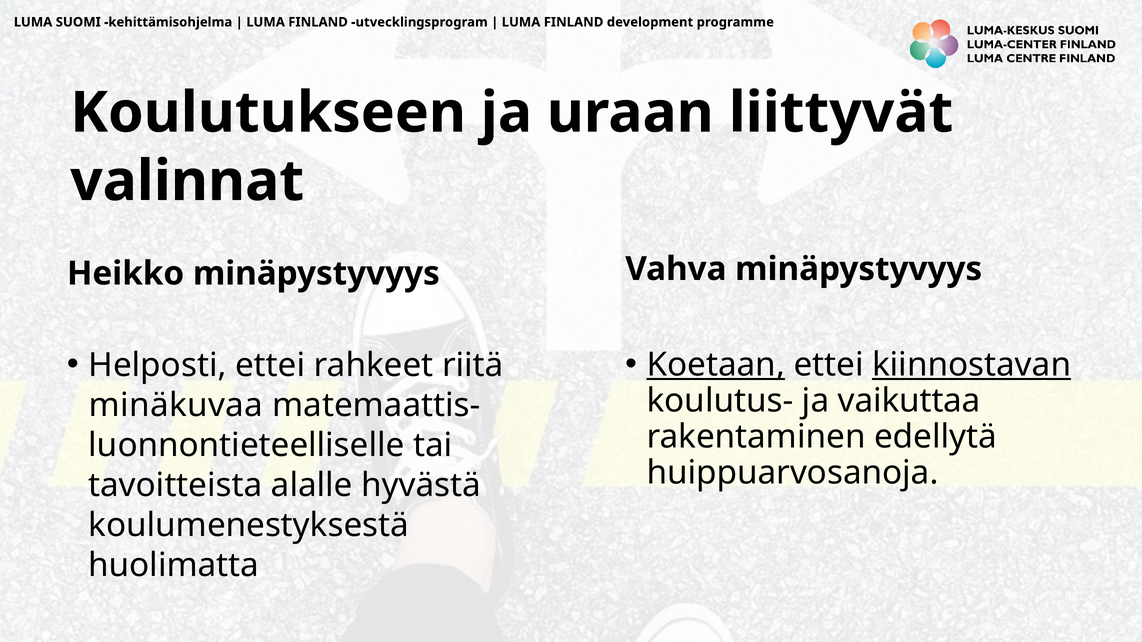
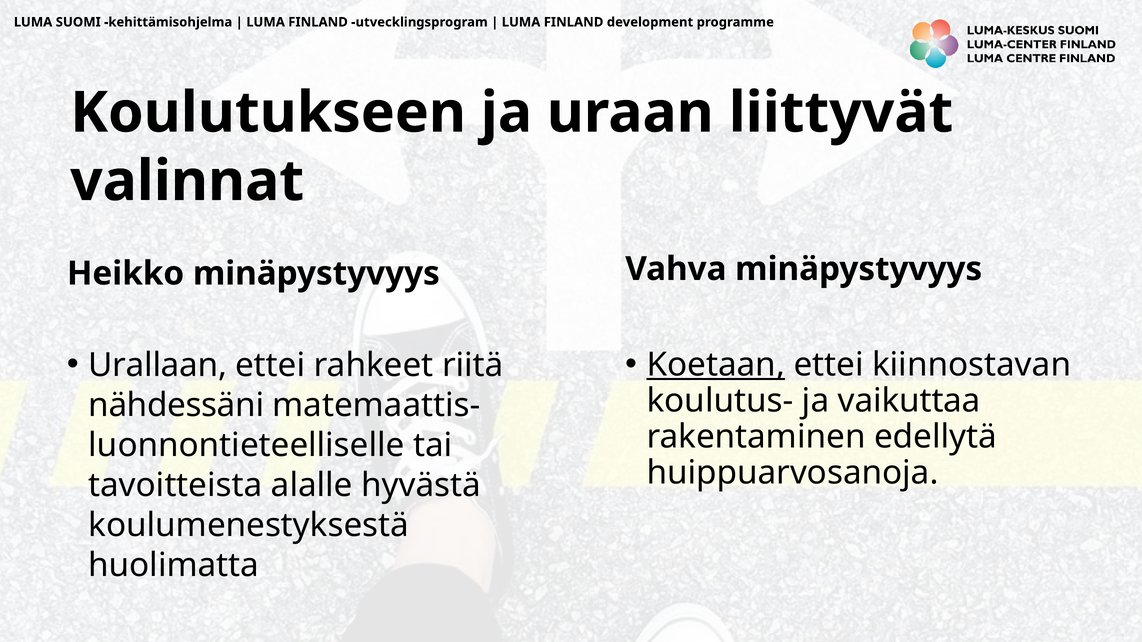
kiinnostavan underline: present -> none
Helposti: Helposti -> Urallaan
minäkuvaa: minäkuvaa -> nähdessäni
